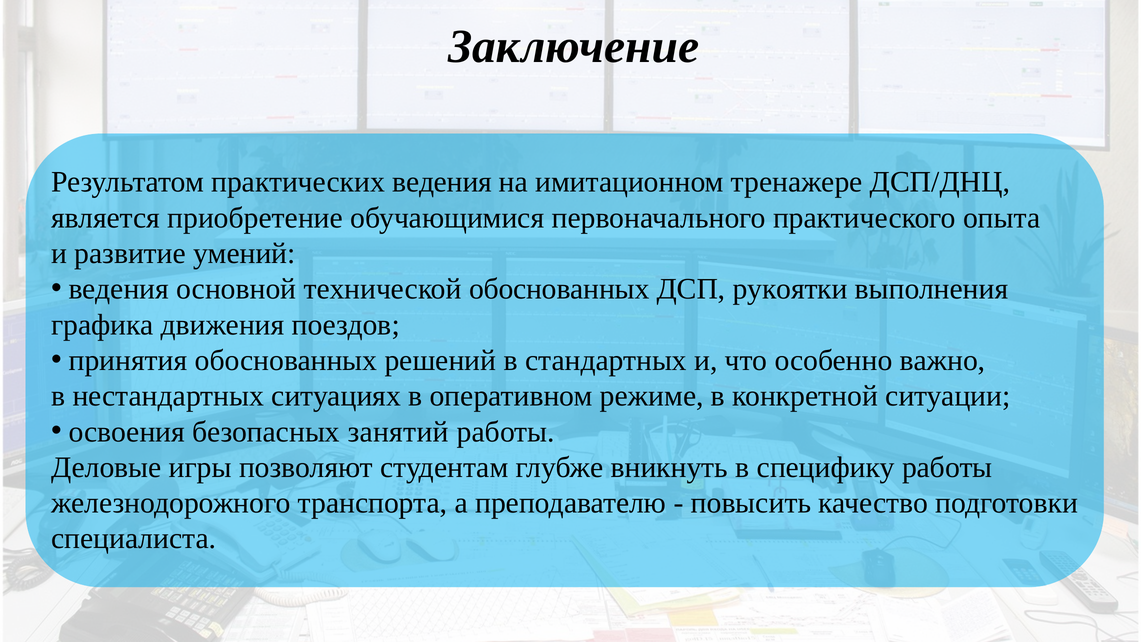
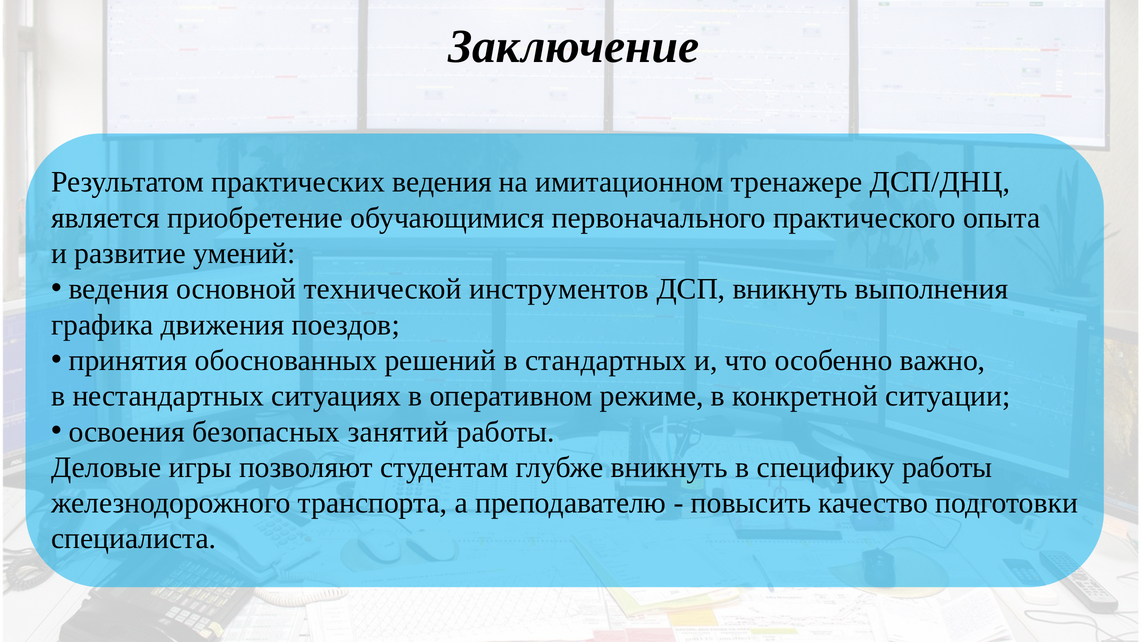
технической обоснованных: обоснованных -> инструментов
ДСП рукоятки: рукоятки -> вникнуть
